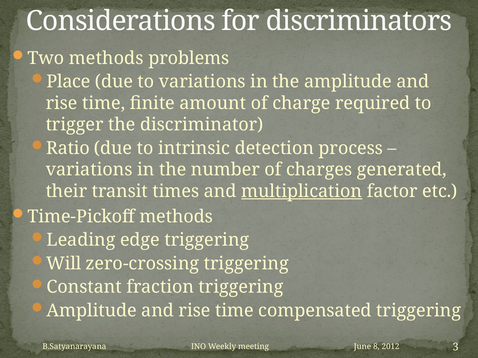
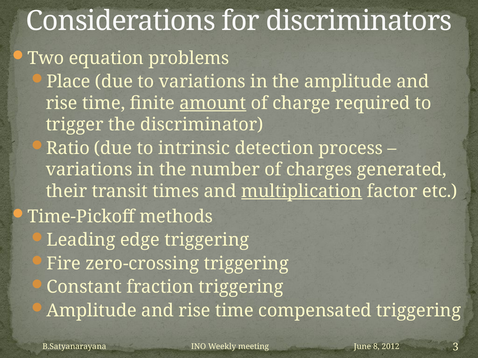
Two methods: methods -> equation
amount underline: none -> present
Will: Will -> Fire
